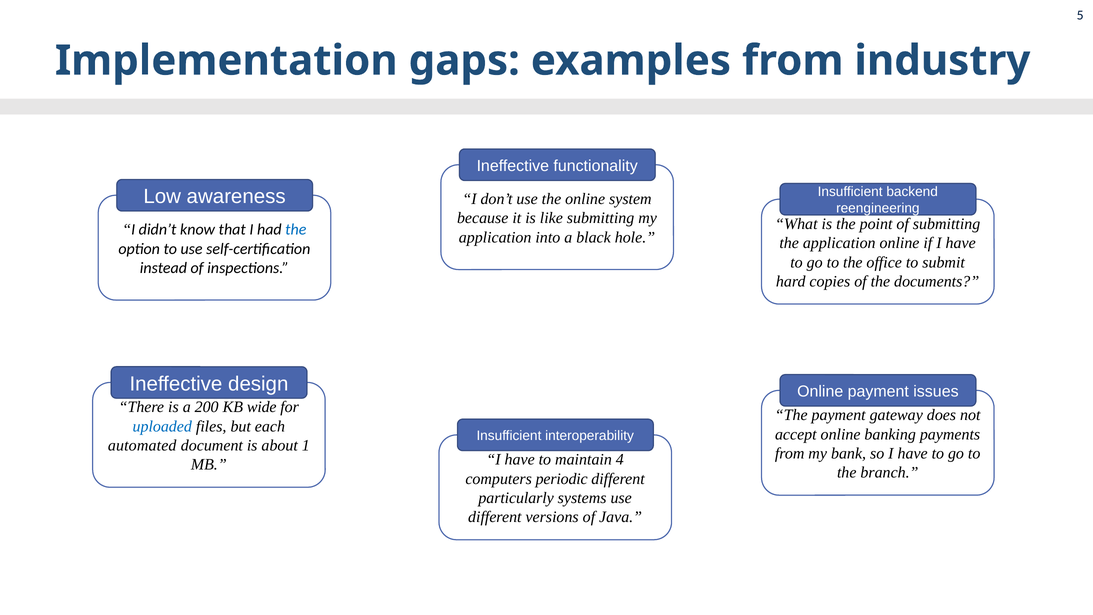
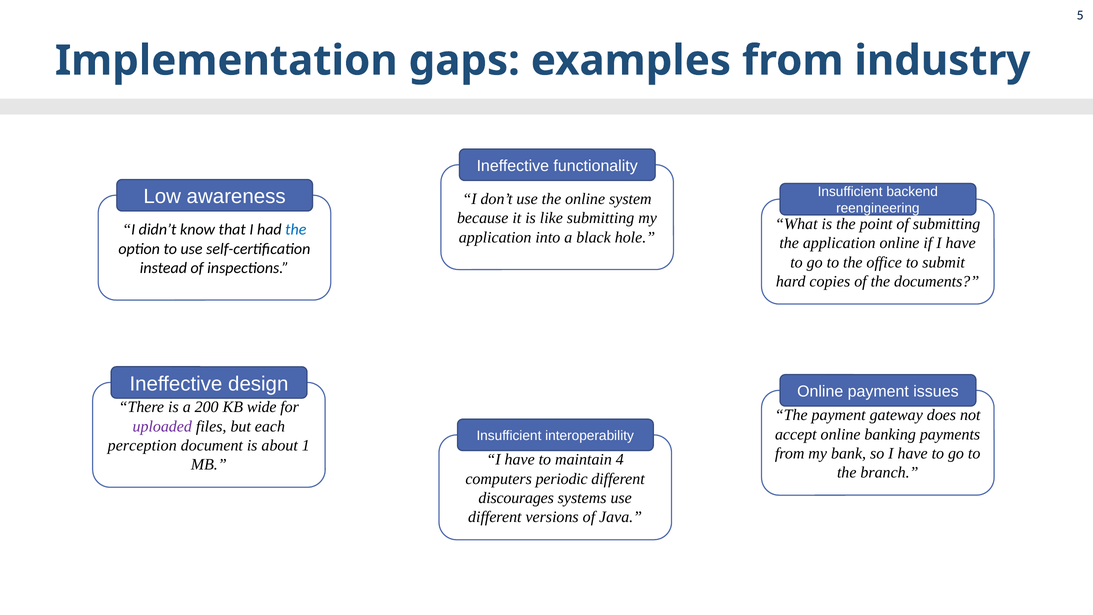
uploaded colour: blue -> purple
automated: automated -> perception
particularly: particularly -> discourages
